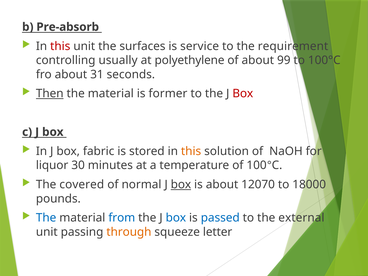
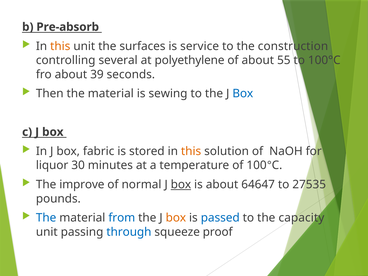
this at (60, 46) colour: red -> orange
requirement: requirement -> construction
usually: usually -> several
99: 99 -> 55
31: 31 -> 39
Then underline: present -> none
former: former -> sewing
Box at (243, 94) colour: red -> blue
covered: covered -> improve
12070: 12070 -> 64647
18000: 18000 -> 27535
box at (176, 218) colour: blue -> orange
external: external -> capacity
through colour: orange -> blue
letter: letter -> proof
